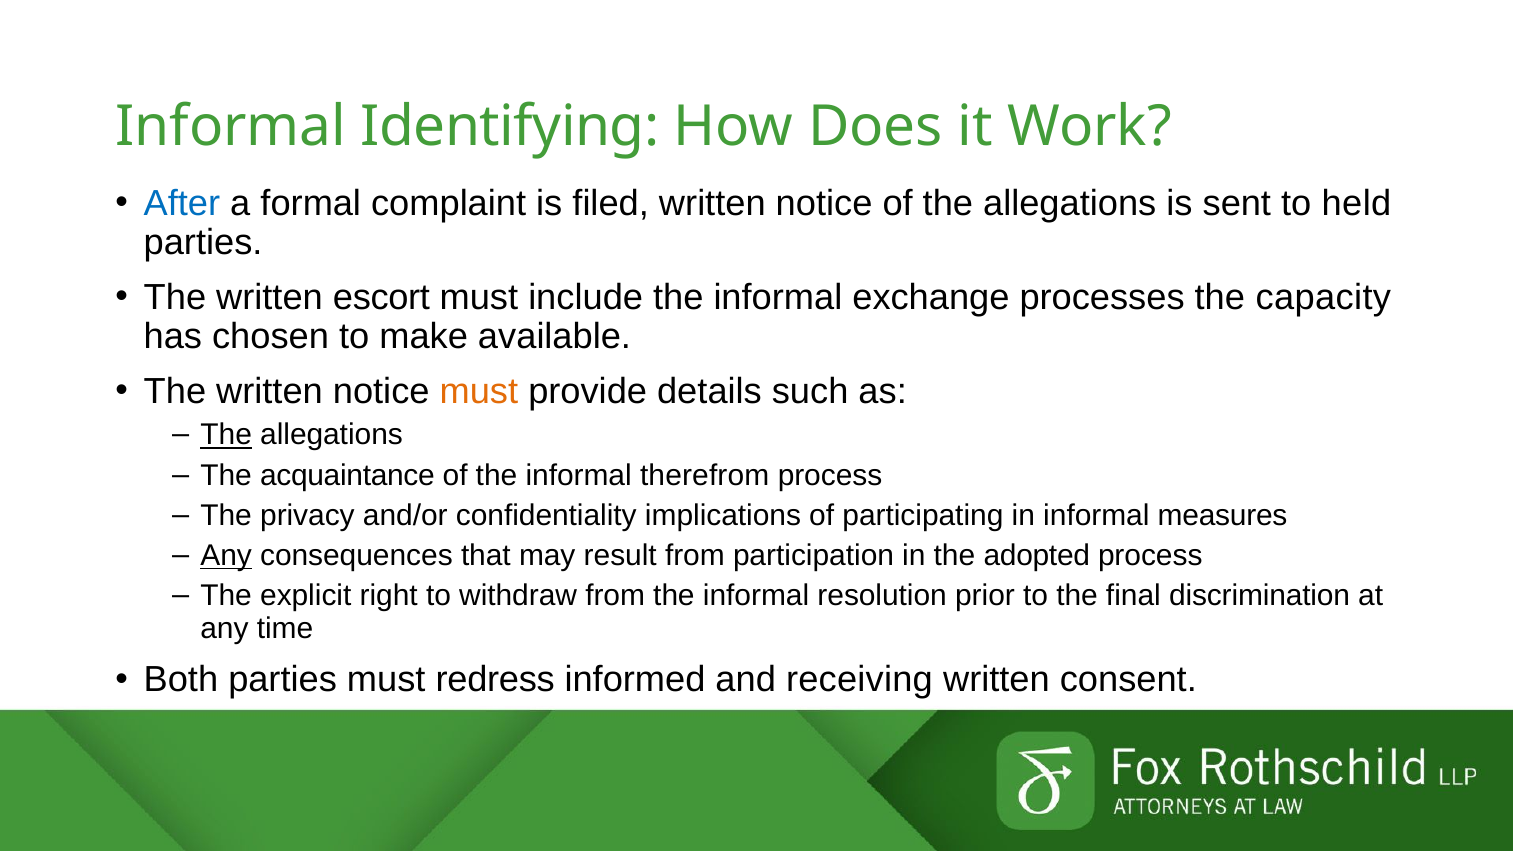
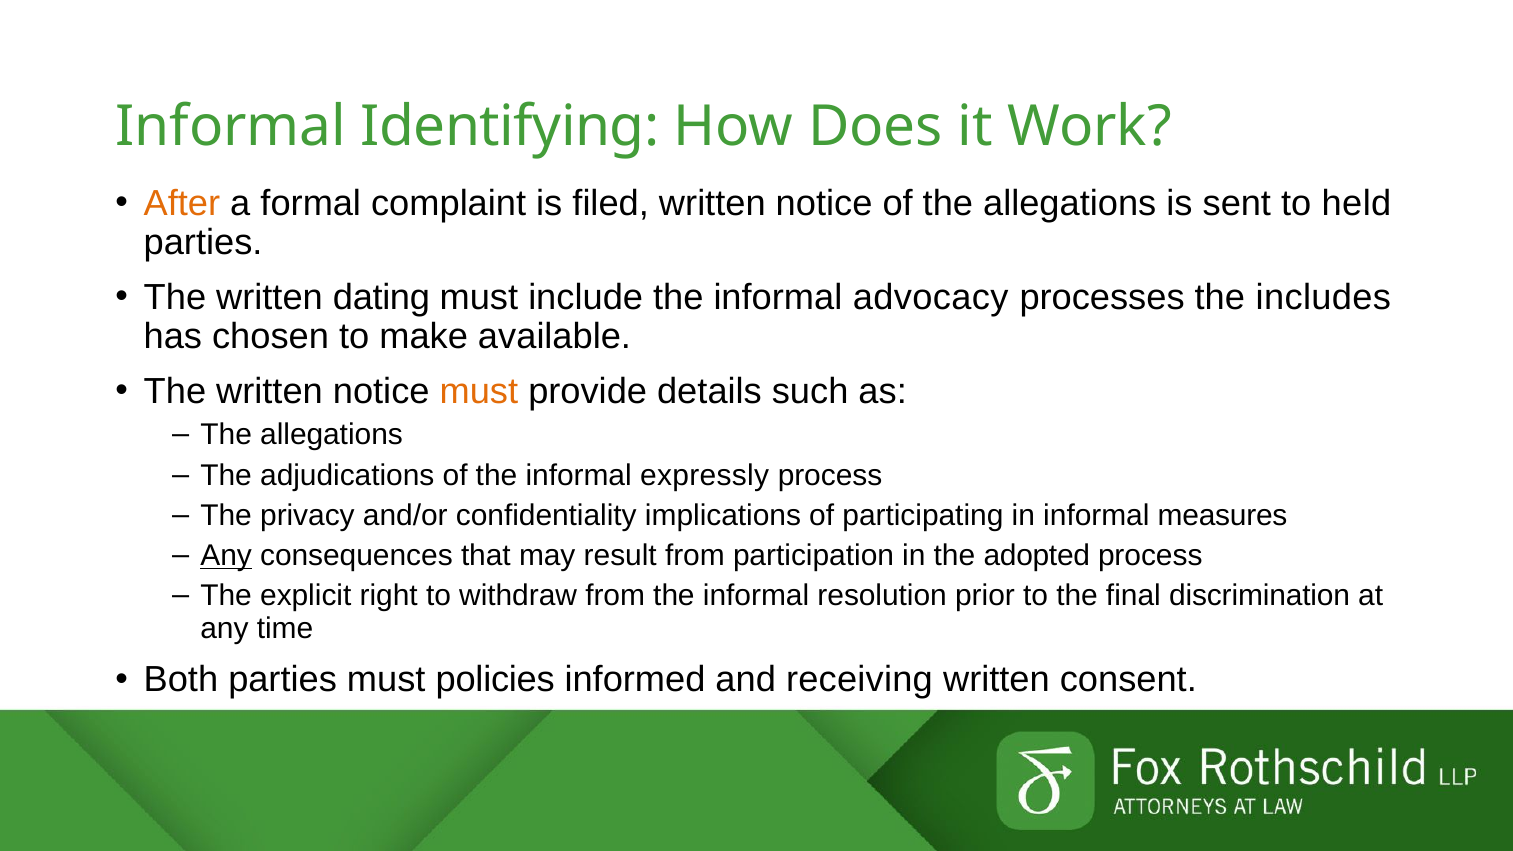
After colour: blue -> orange
escort: escort -> dating
exchange: exchange -> advocacy
capacity: capacity -> includes
The at (226, 435) underline: present -> none
acquaintance: acquaintance -> adjudications
therefrom: therefrom -> expressly
redress: redress -> policies
